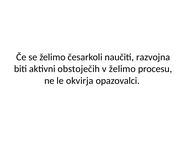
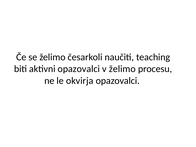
razvojna: razvojna -> teaching
aktivni obstoječih: obstoječih -> opazovalci
